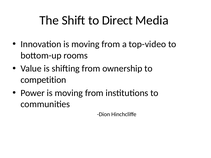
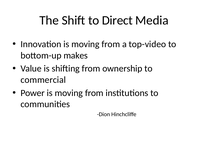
rooms: rooms -> makes
competition: competition -> commercial
